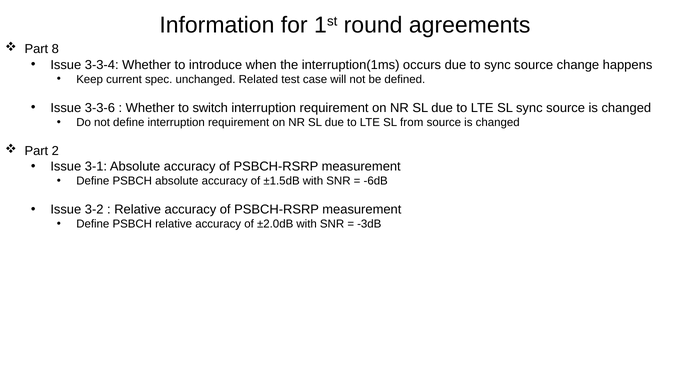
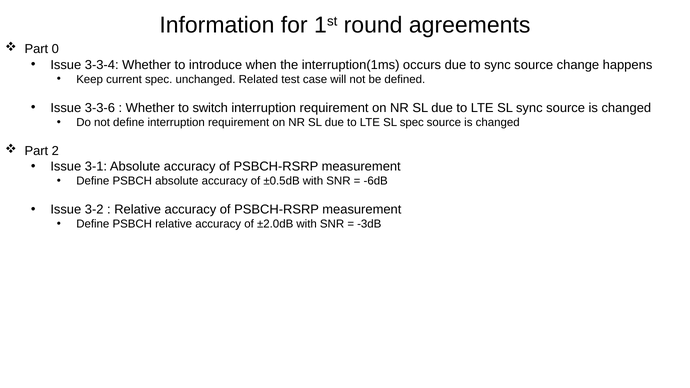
8: 8 -> 0
SL from: from -> spec
±1.5dB: ±1.5dB -> ±0.5dB
